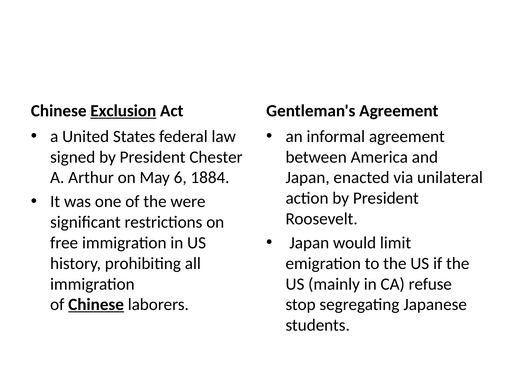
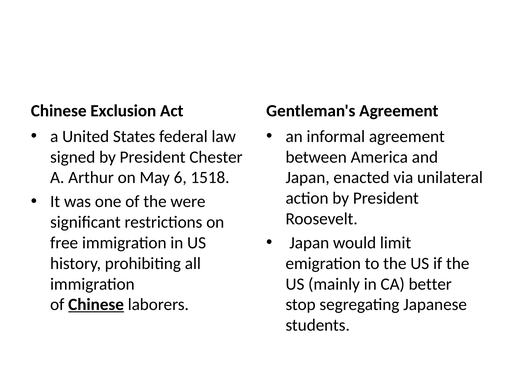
Exclusion underline: present -> none
1884: 1884 -> 1518
refuse: refuse -> better
